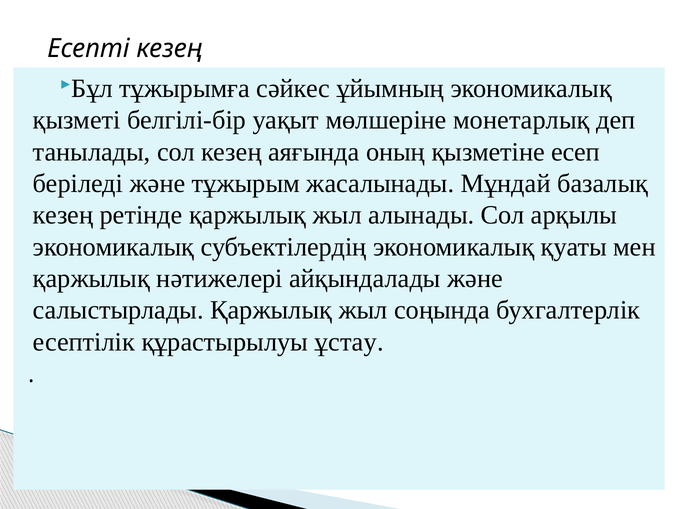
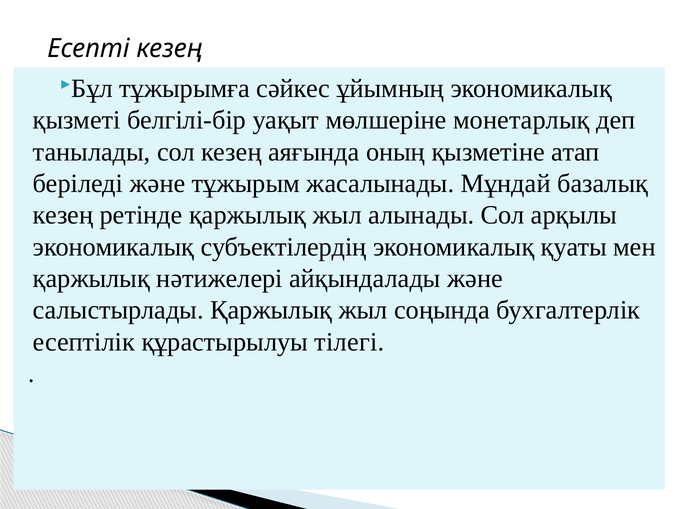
есеп: есеп -> атап
ұстау: ұстау -> тілегі
